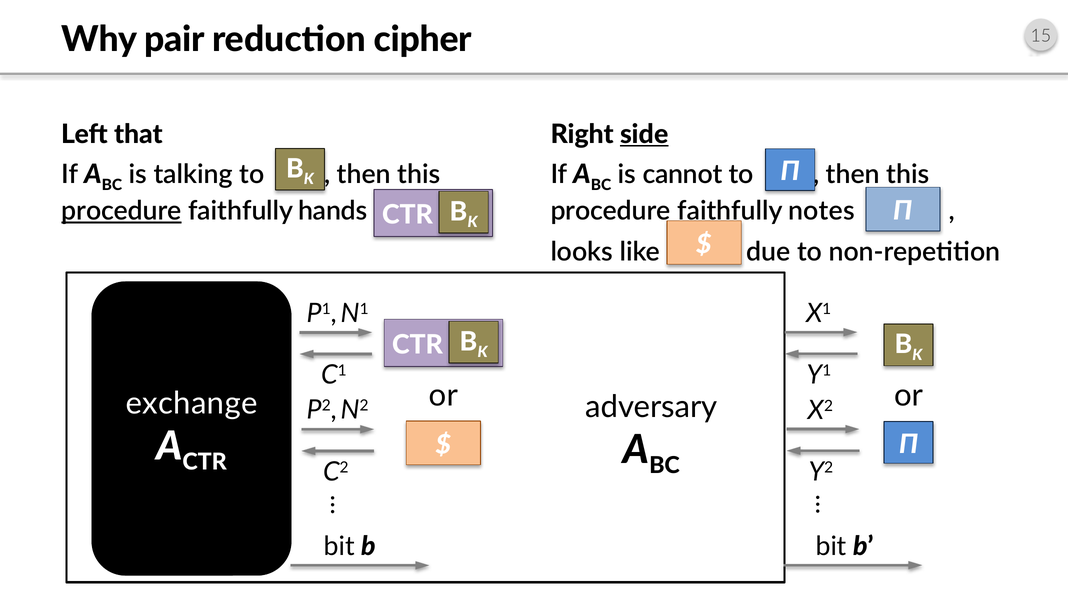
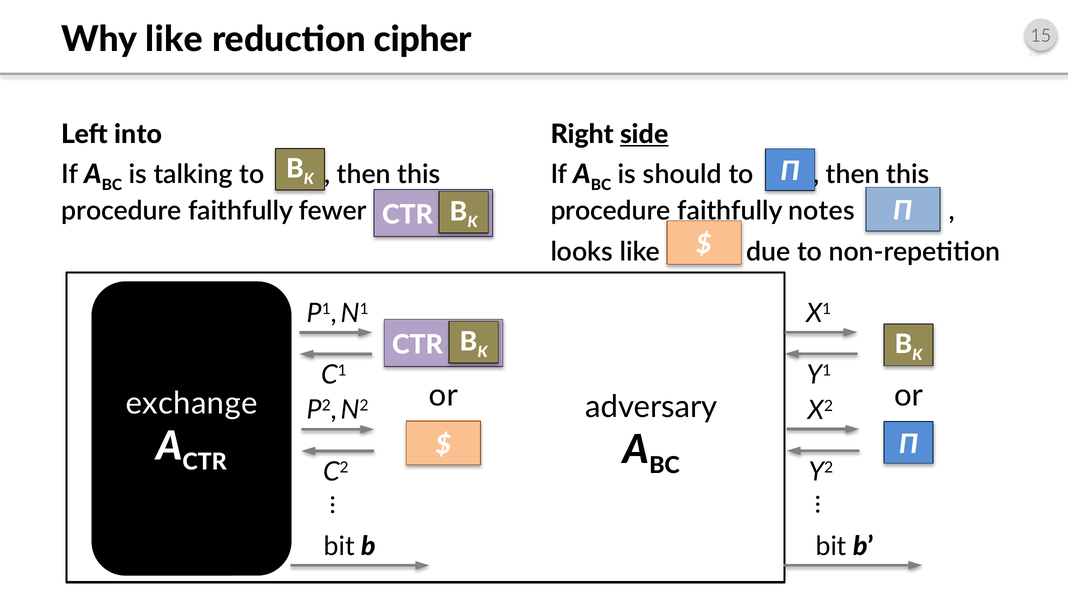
Why pair: pair -> like
that: that -> into
cannot: cannot -> should
procedure at (122, 211) underline: present -> none
hands: hands -> fewer
